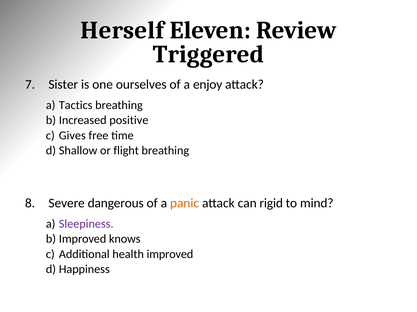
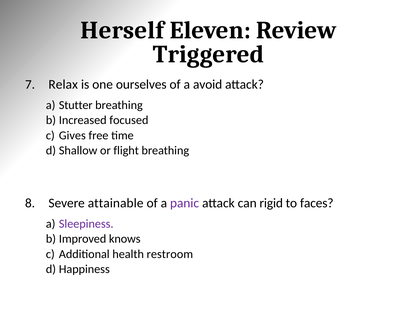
Sister: Sister -> Relax
enjoy: enjoy -> avoid
Tactics: Tactics -> Stutter
positive: positive -> focused
dangerous: dangerous -> attainable
panic colour: orange -> purple
mind: mind -> faces
improved: improved -> restroom
